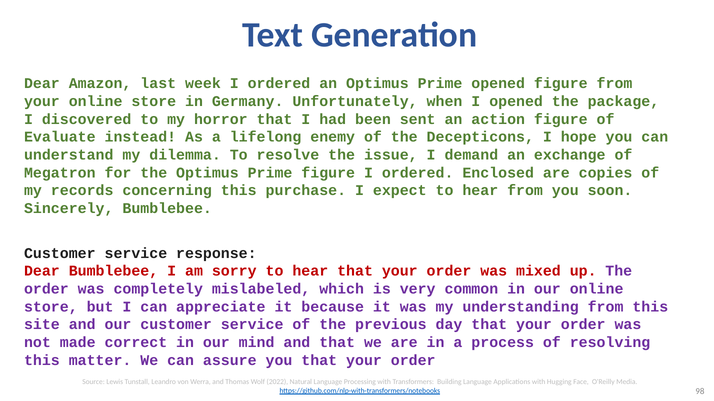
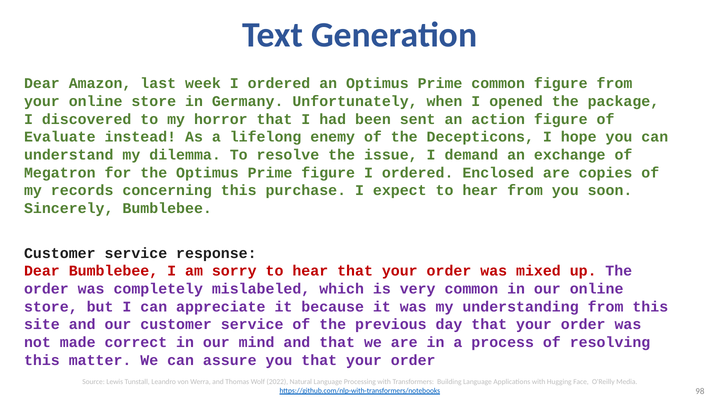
Prime opened: opened -> common
